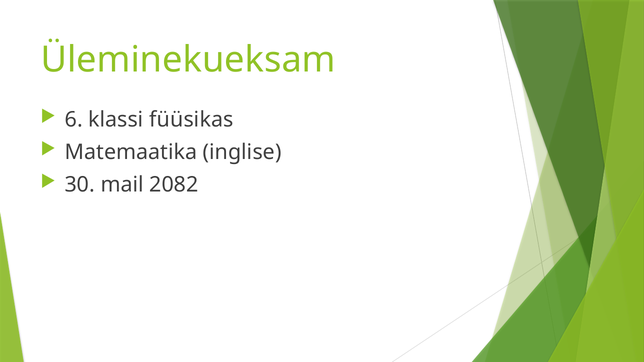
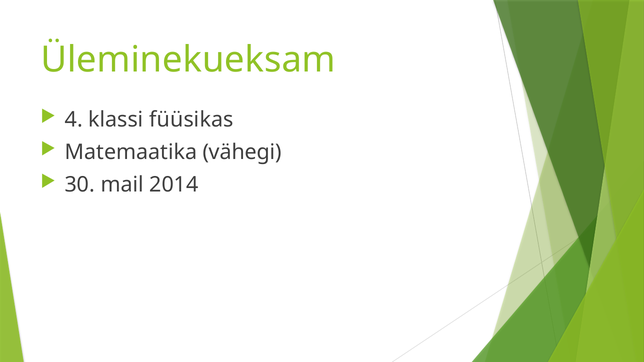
6: 6 -> 4
inglise: inglise -> vähegi
2082: 2082 -> 2014
